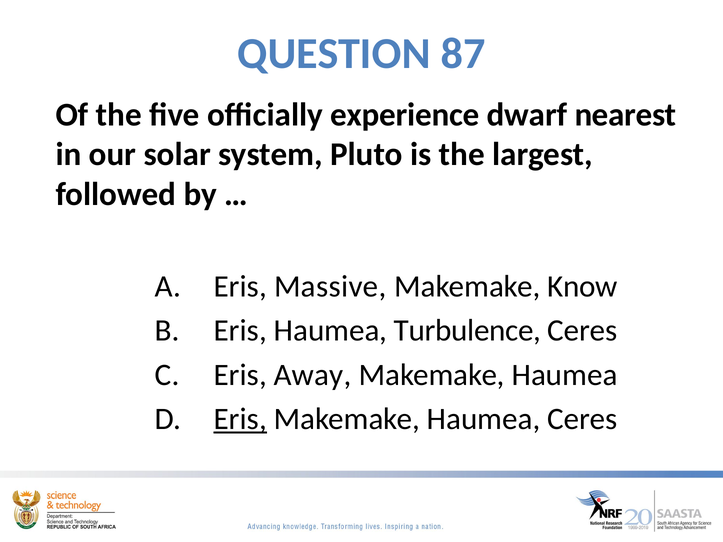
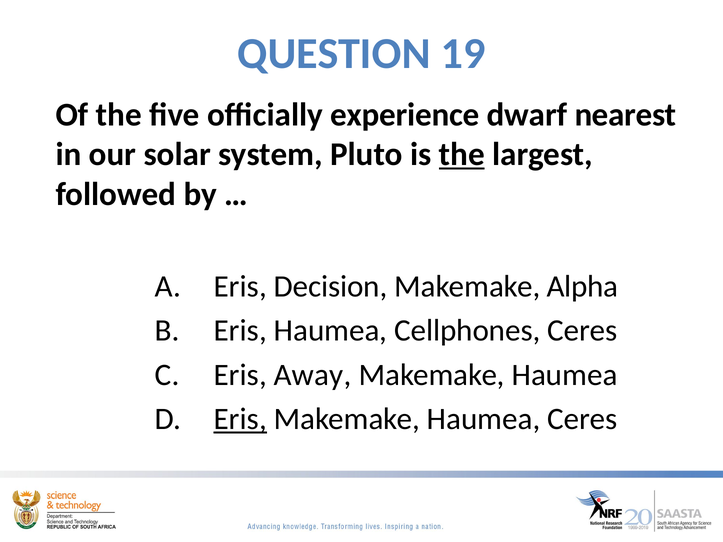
87: 87 -> 19
the at (462, 155) underline: none -> present
Massive: Massive -> Decision
Know: Know -> Alpha
Turbulence: Turbulence -> Cellphones
